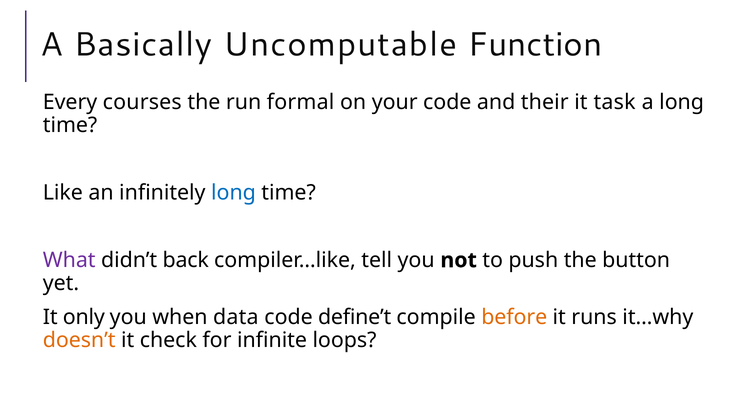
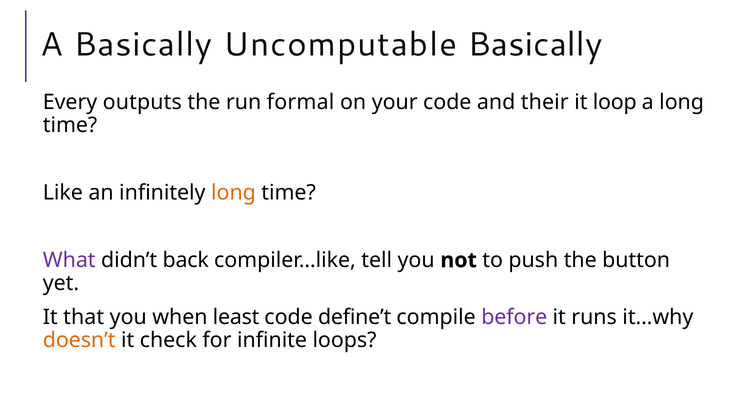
Uncomputable Function: Function -> Basically
courses: courses -> outputs
task: task -> loop
long at (233, 193) colour: blue -> orange
only: only -> that
data: data -> least
before colour: orange -> purple
